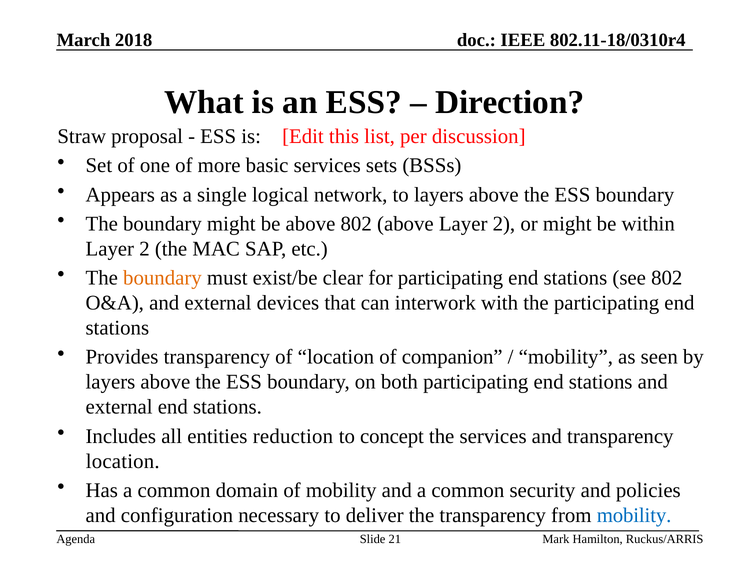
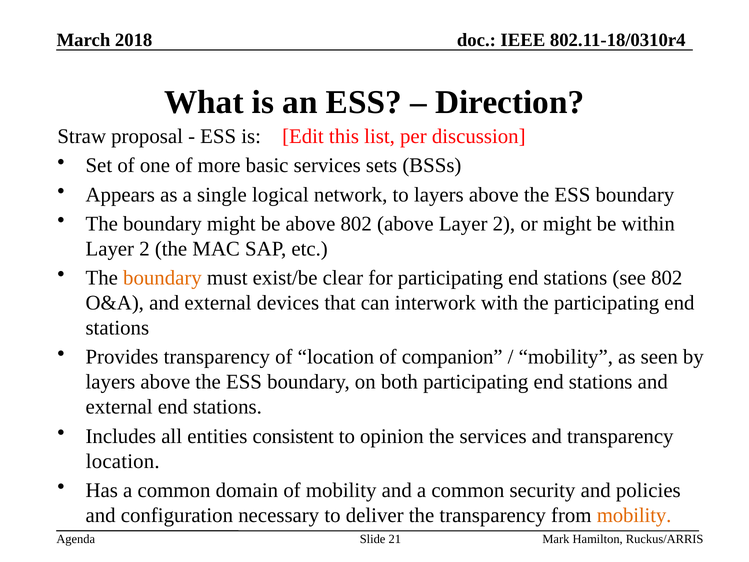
reduction: reduction -> consistent
concept: concept -> opinion
mobility at (634, 515) colour: blue -> orange
